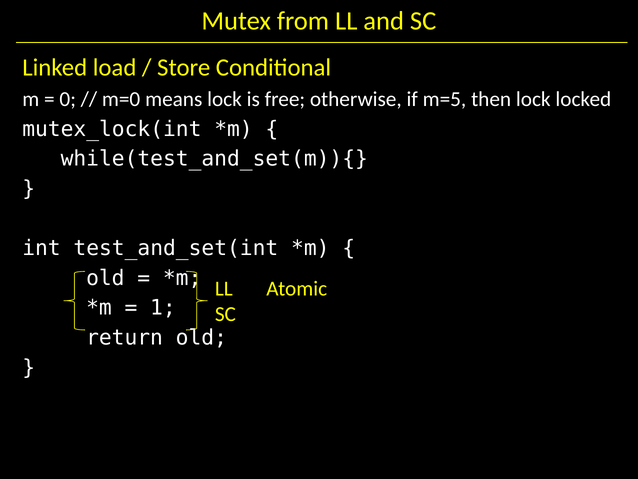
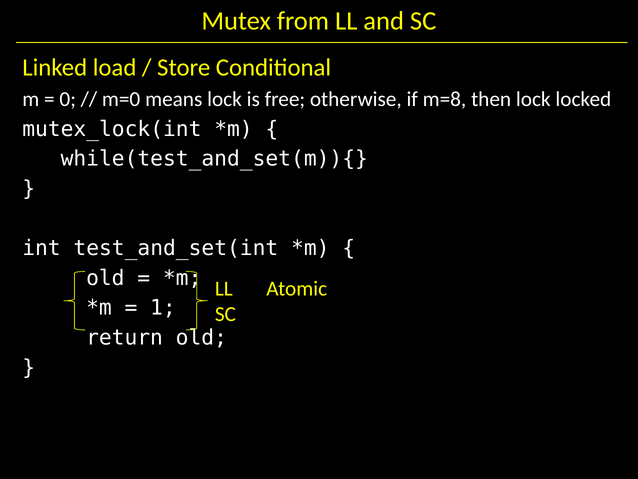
m=5: m=5 -> m=8
